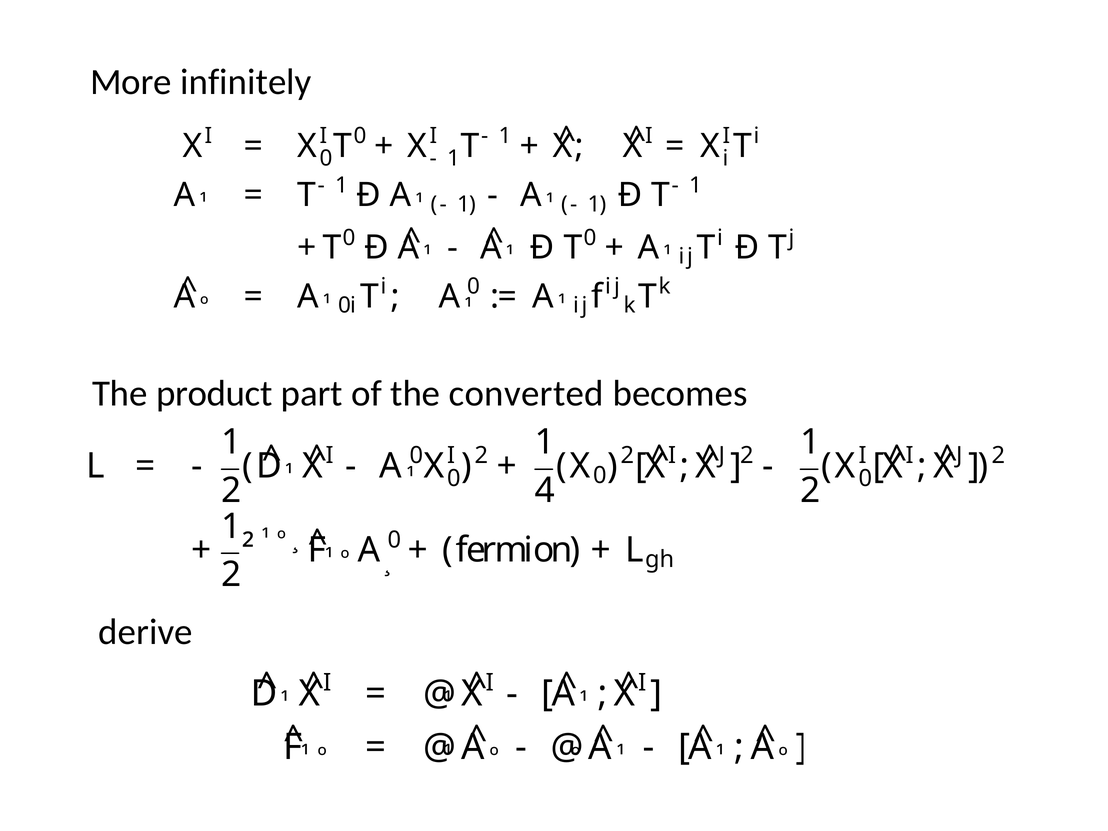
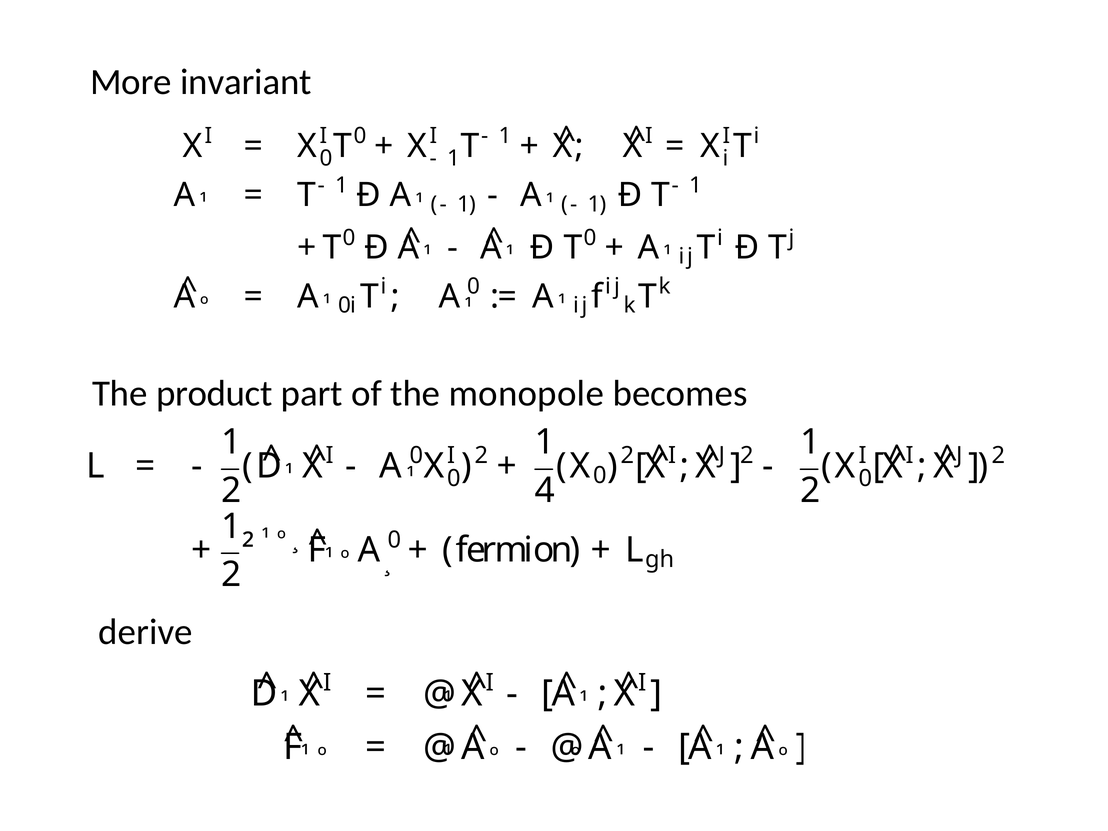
infinitely: infinitely -> invariant
converted: converted -> monopole
